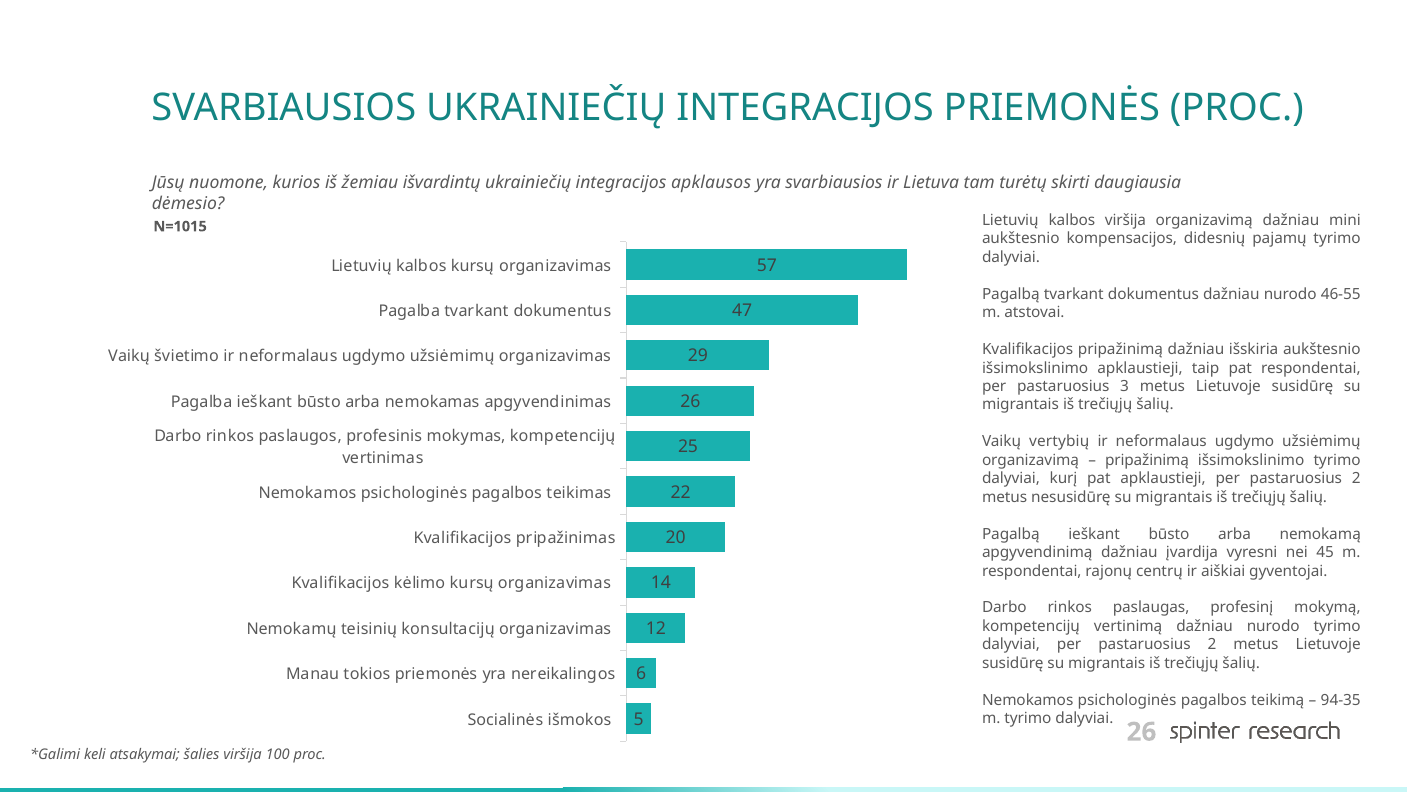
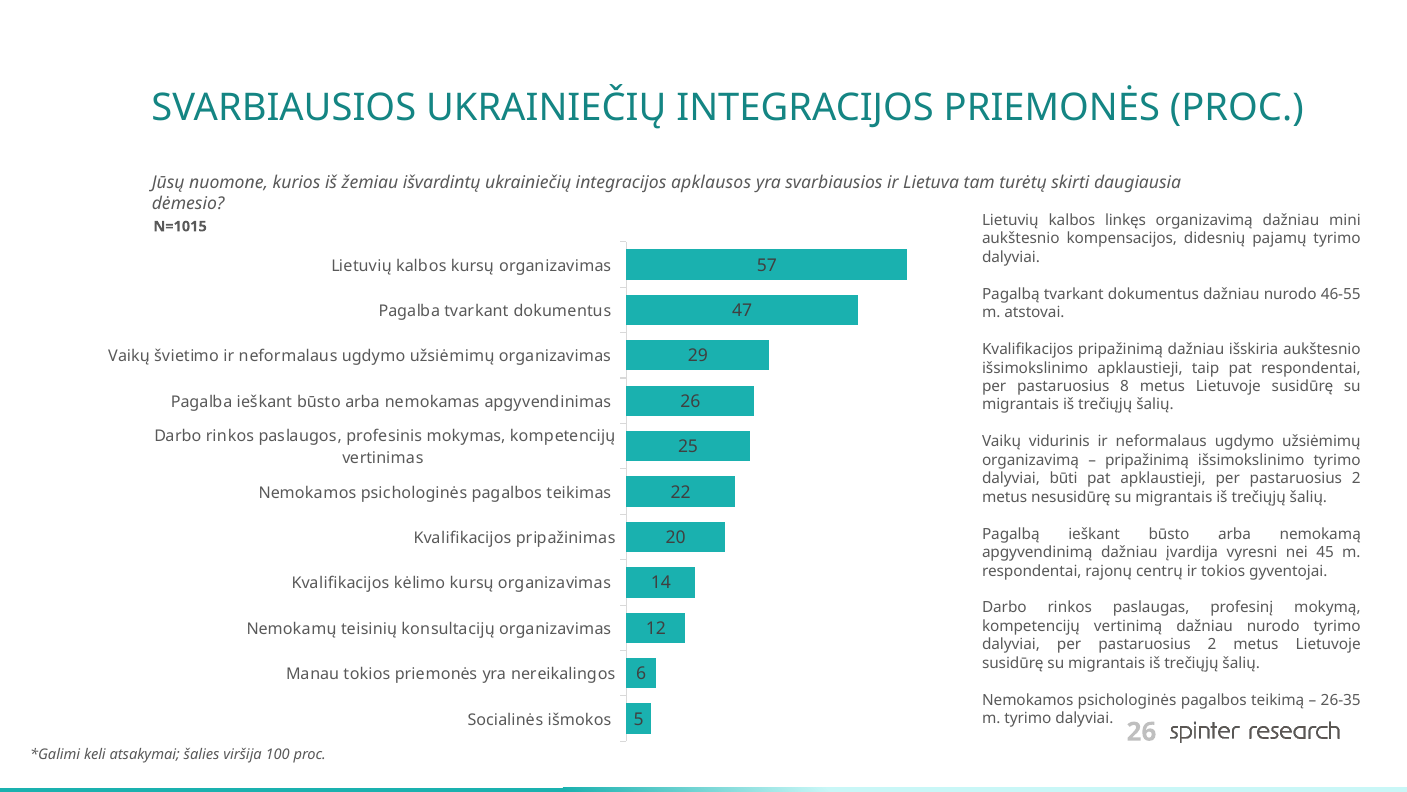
kalbos viršija: viršija -> linkęs
3: 3 -> 8
vertybių: vertybių -> vidurinis
kurį: kurį -> būti
ir aiškiai: aiškiai -> tokios
94-35: 94-35 -> 26-35
